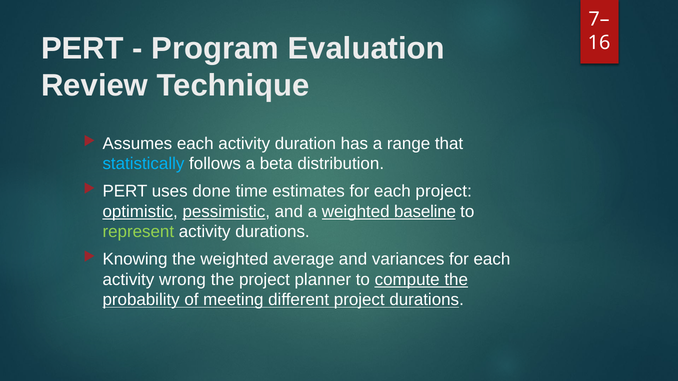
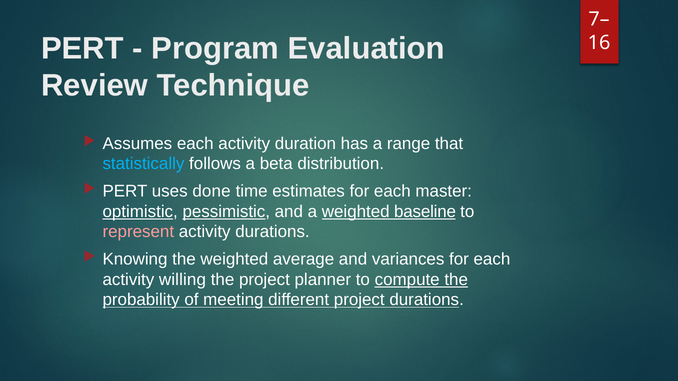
each project: project -> master
represent colour: light green -> pink
wrong: wrong -> willing
